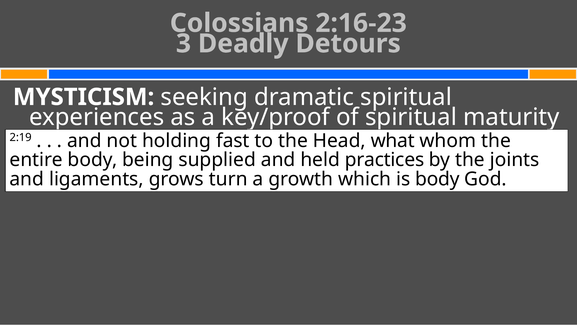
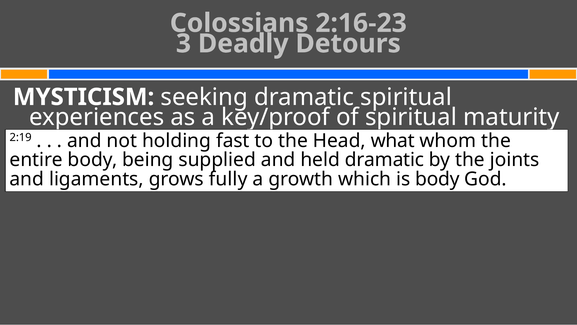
held practices: practices -> dramatic
turn: turn -> fully
